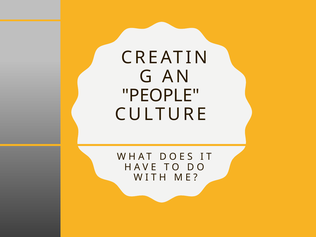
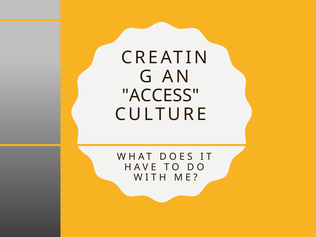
PEOPLE: PEOPLE -> ACCESS
